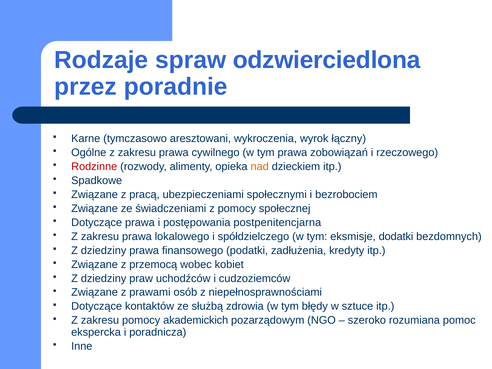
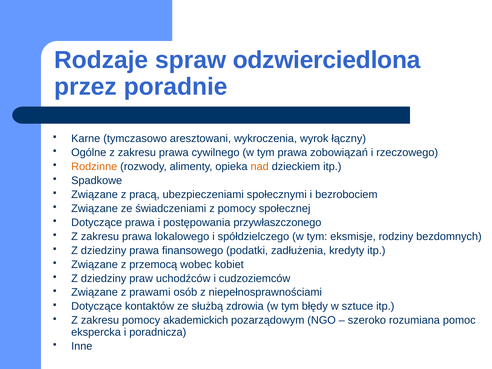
Rodzinne colour: red -> orange
postpenitencjarna: postpenitencjarna -> przywłaszczonego
dodatki: dodatki -> rodziny
